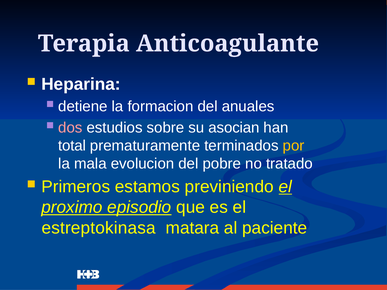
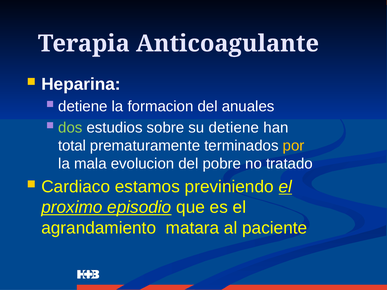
dos colour: pink -> light green
su asocian: asocian -> detiene
Primeros: Primeros -> Cardiaco
estreptokinasa: estreptokinasa -> agrandamiento
